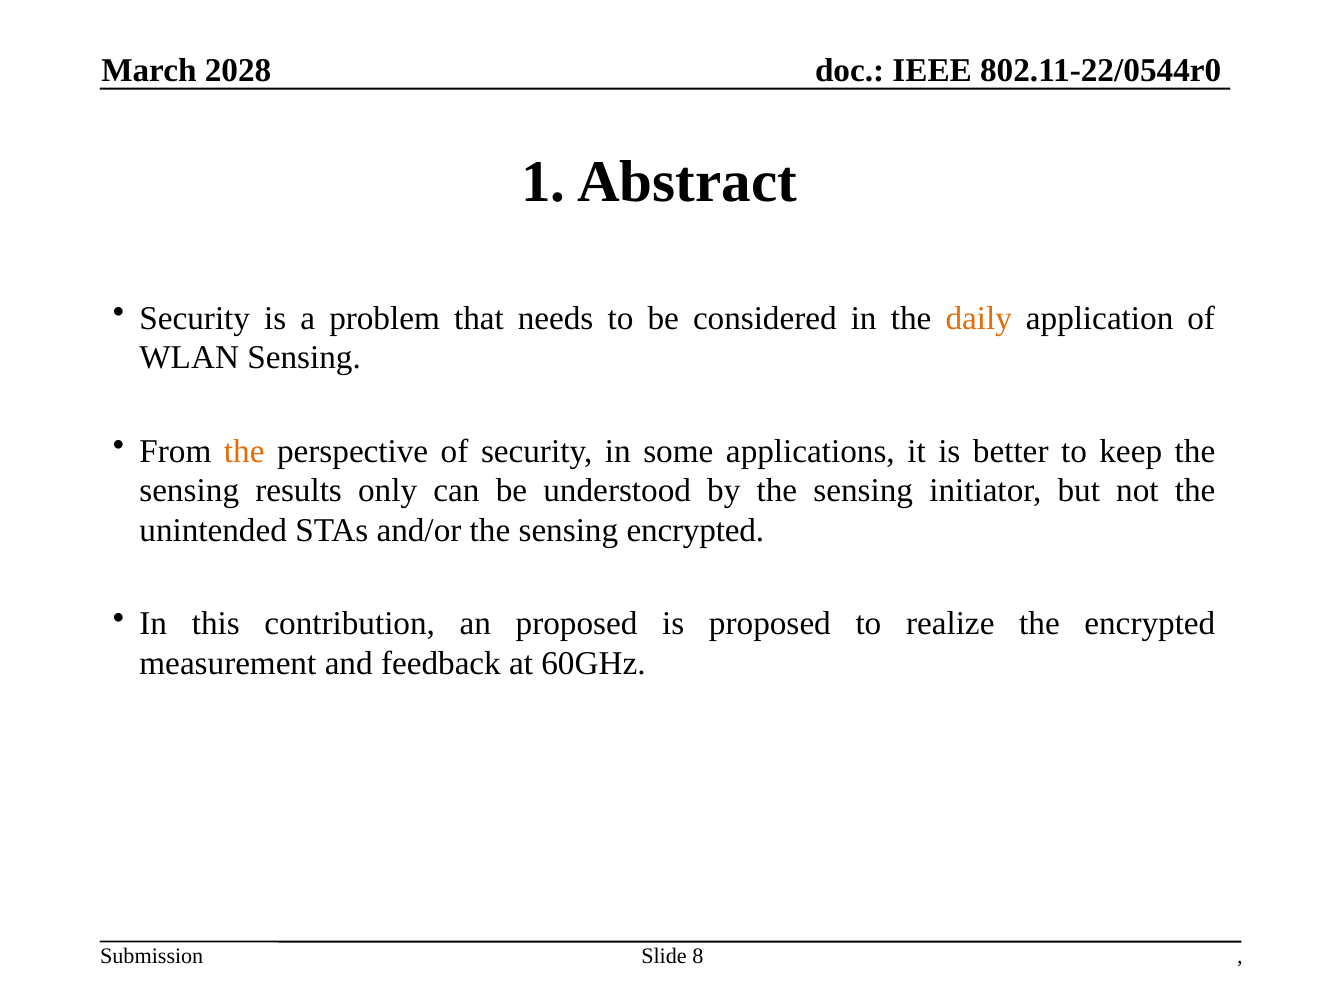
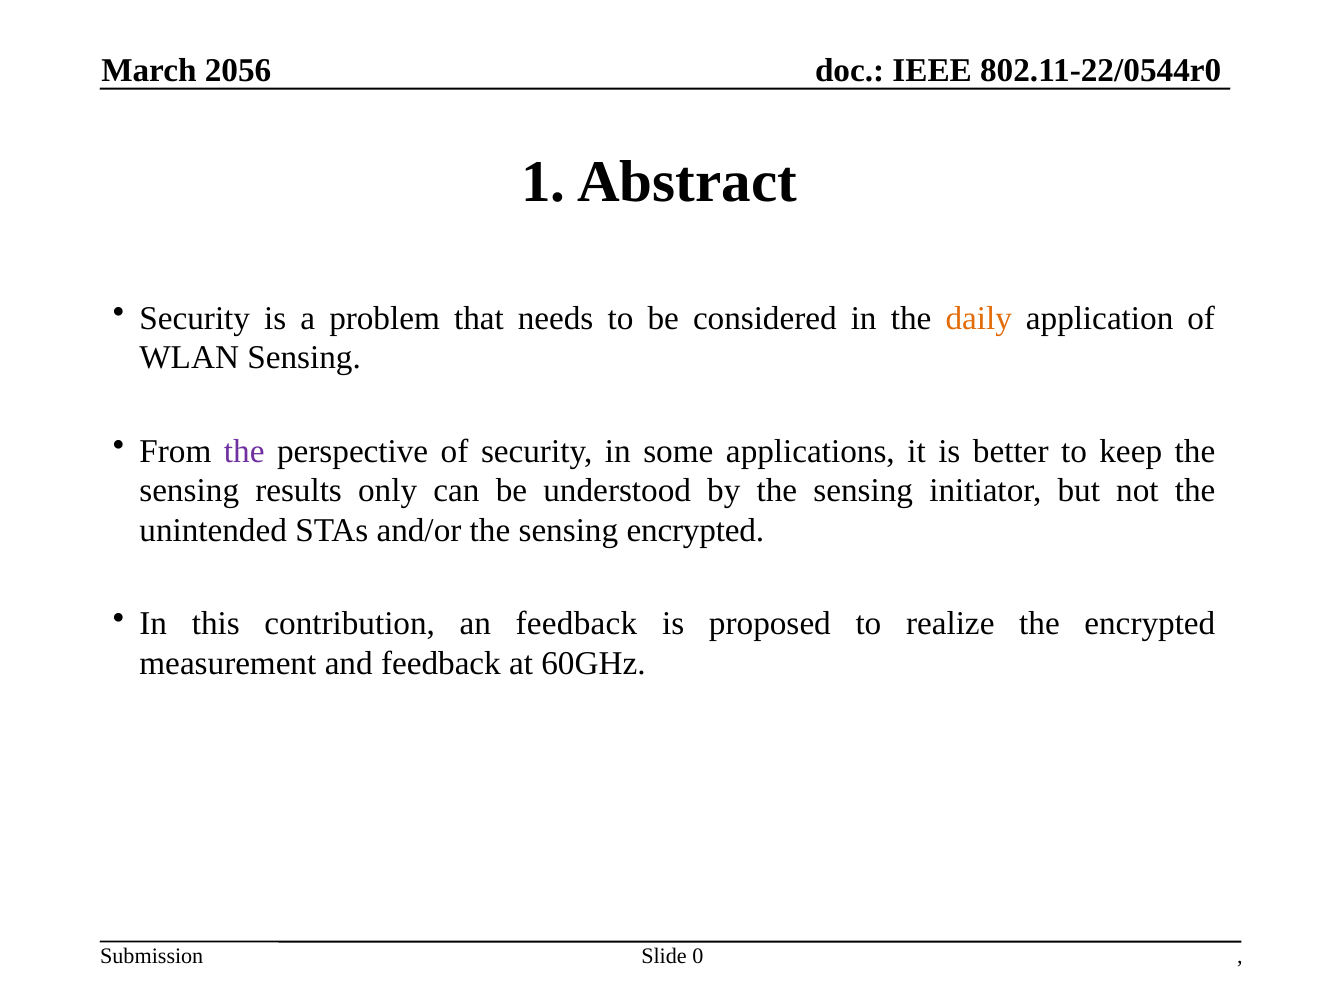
2028: 2028 -> 2056
the at (244, 451) colour: orange -> purple
an proposed: proposed -> feedback
8: 8 -> 0
